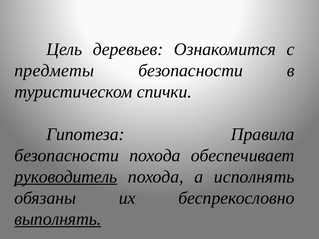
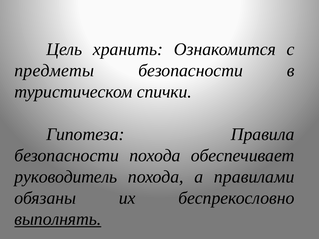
деревьев: деревьев -> хранить
руководитель underline: present -> none
исполнять: исполнять -> правилами
